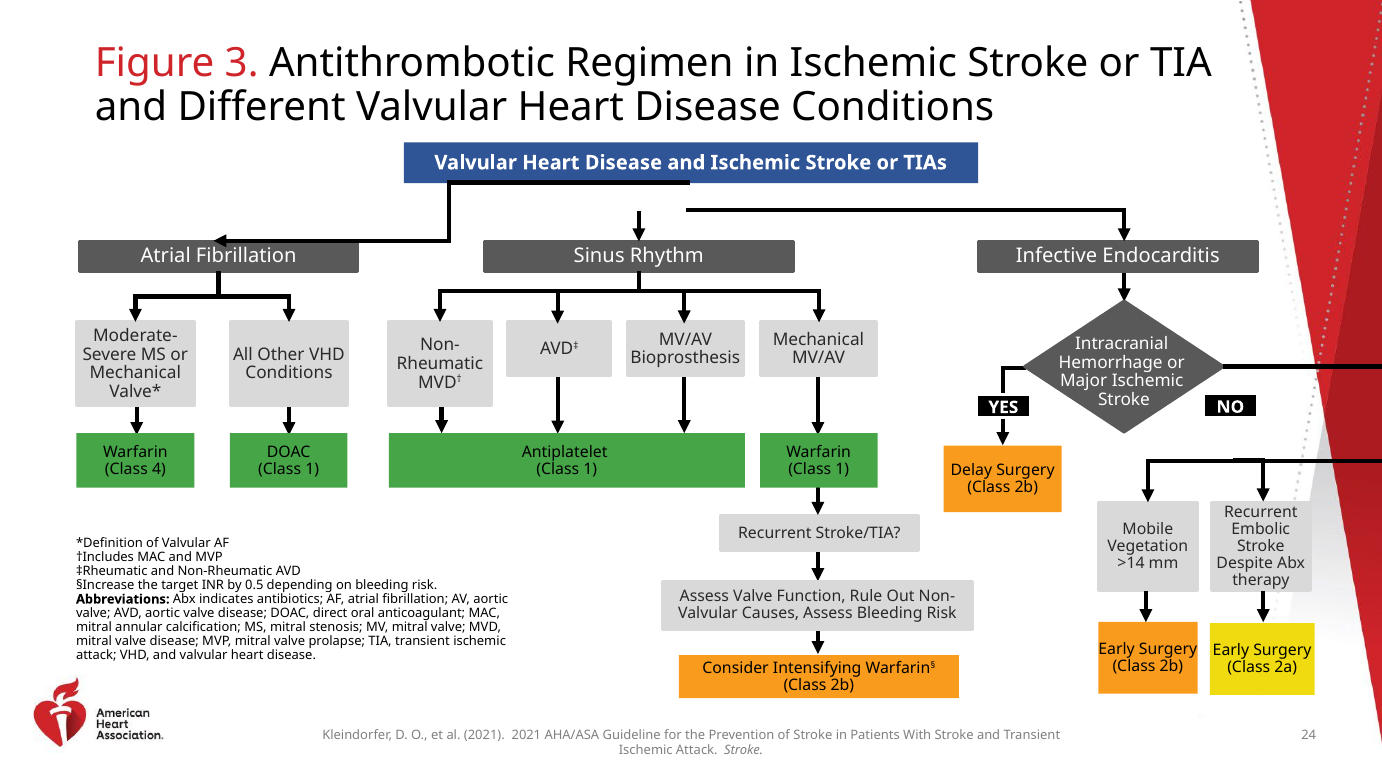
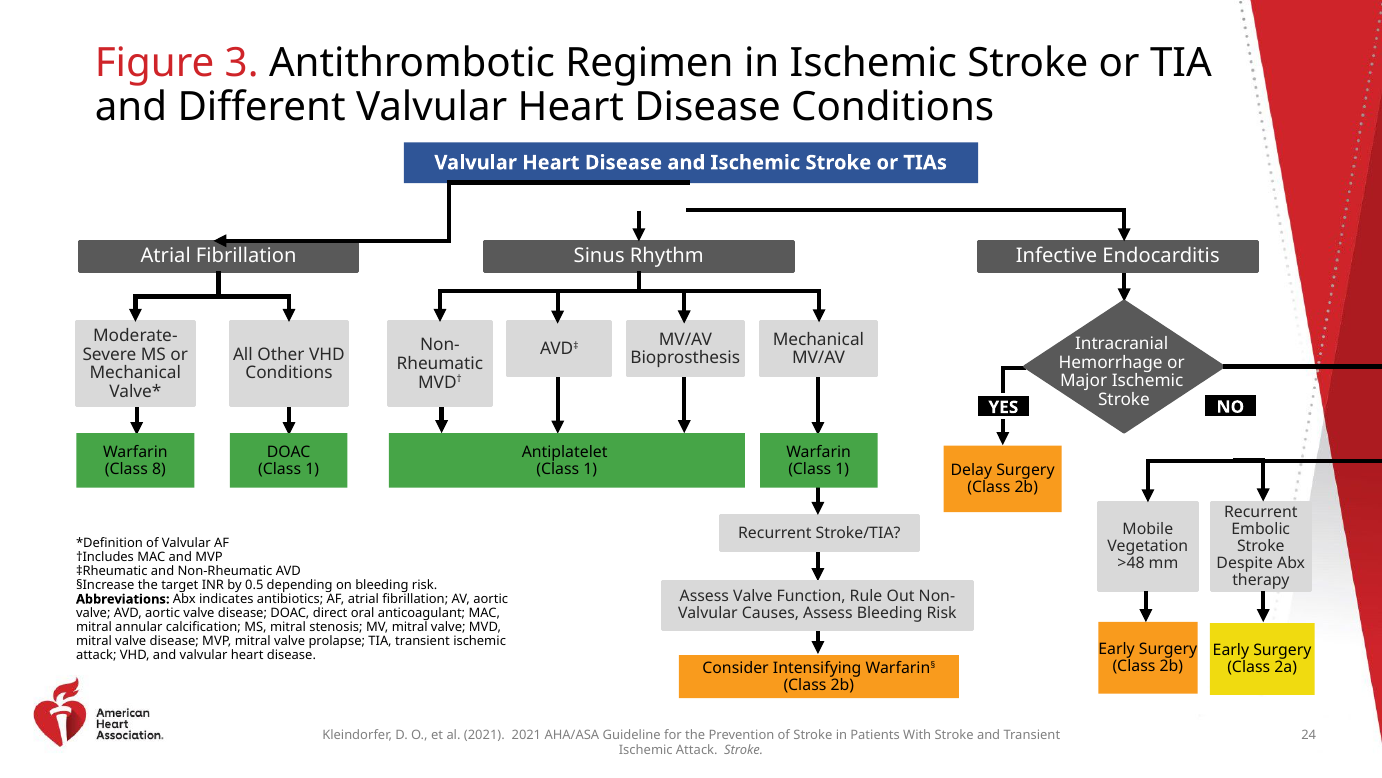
4: 4 -> 8
>14: >14 -> >48
